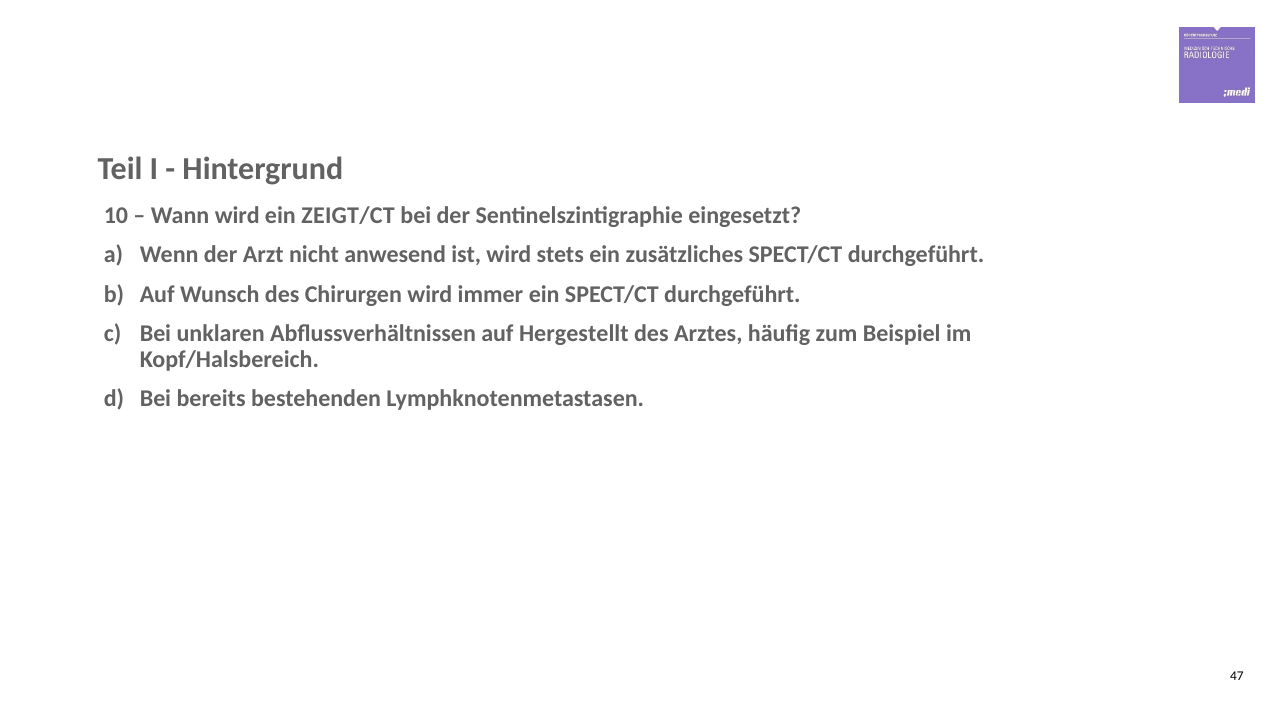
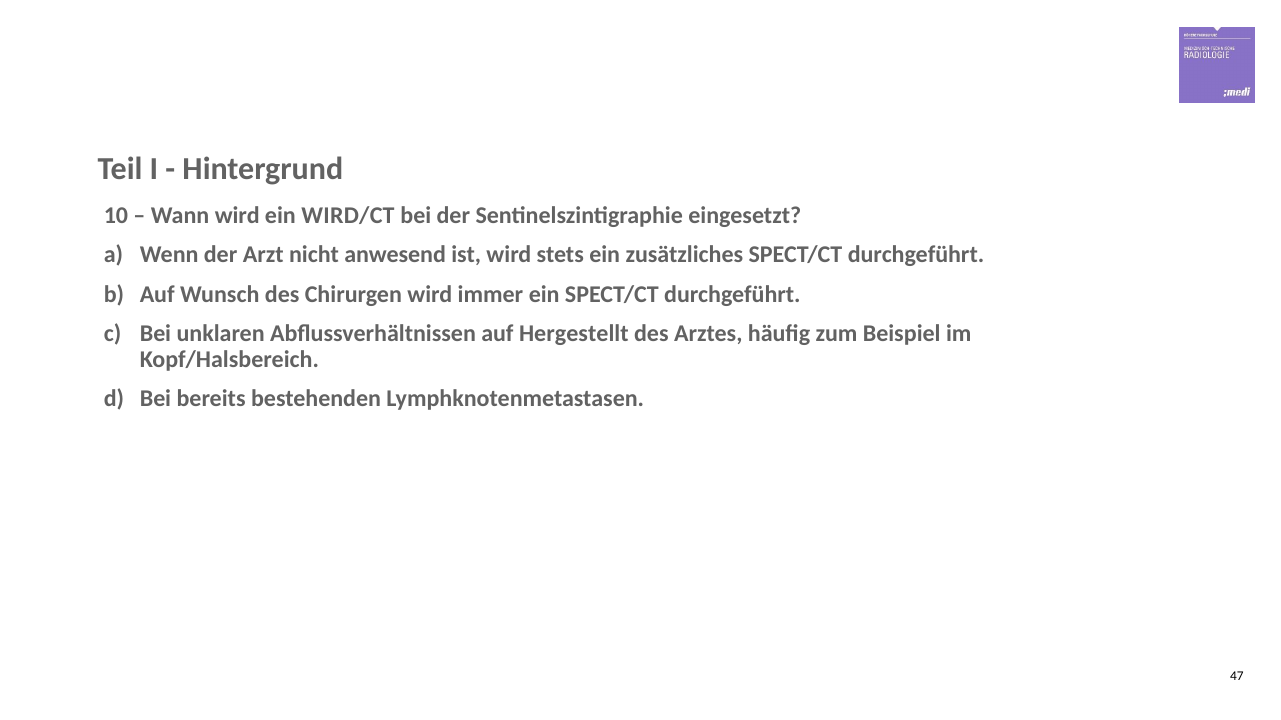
ZEIGT/CT: ZEIGT/CT -> WIRD/CT
